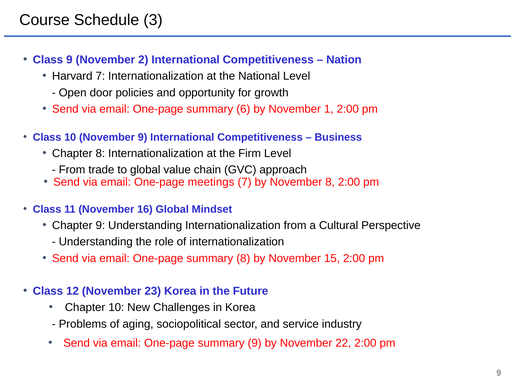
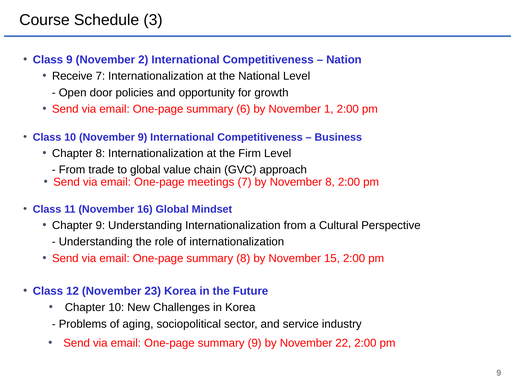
Harvard: Harvard -> Receive
